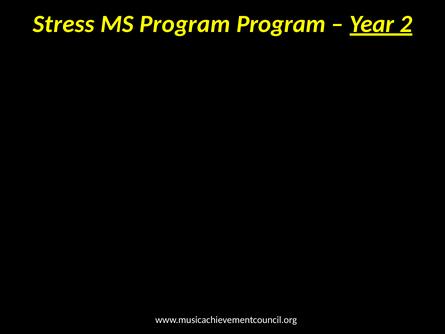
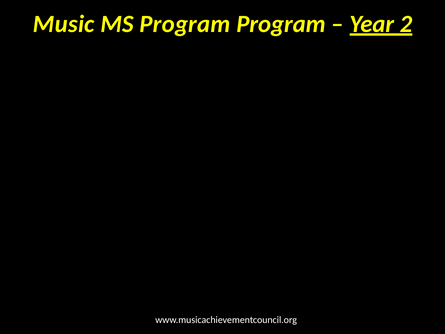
Stress: Stress -> Music
